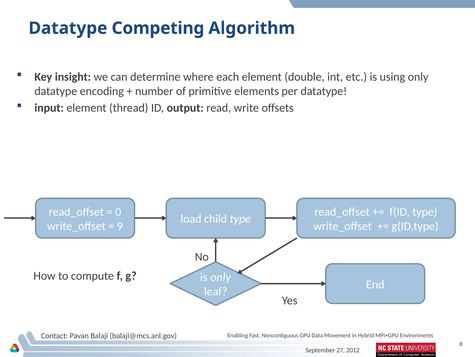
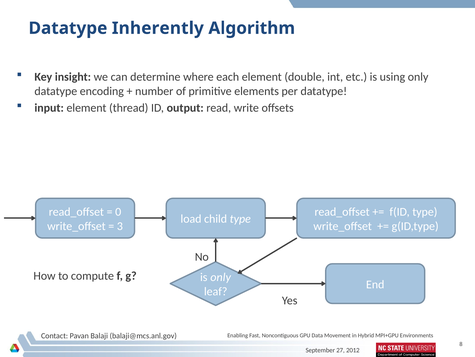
Competing: Competing -> Inherently
9: 9 -> 3
